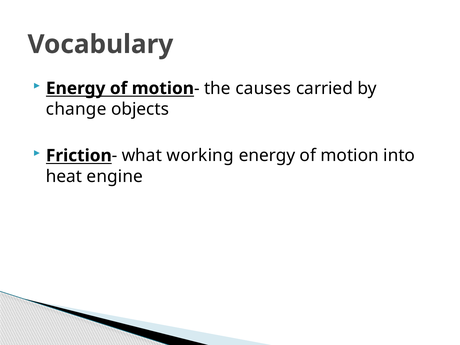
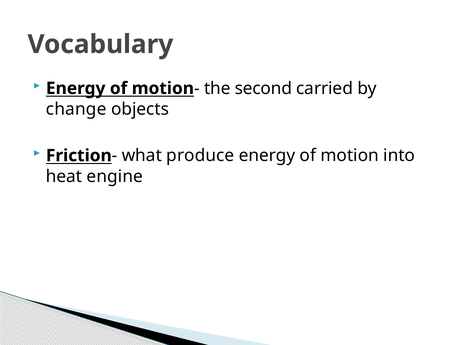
causes: causes -> second
working: working -> produce
